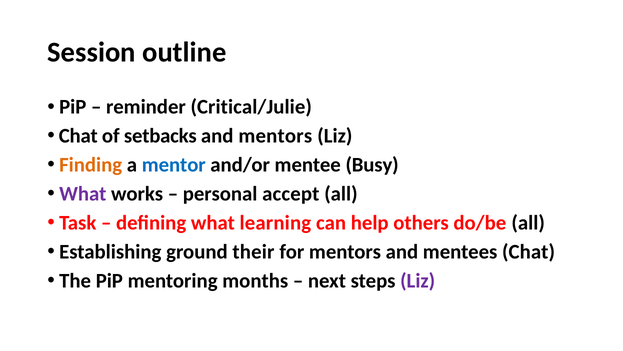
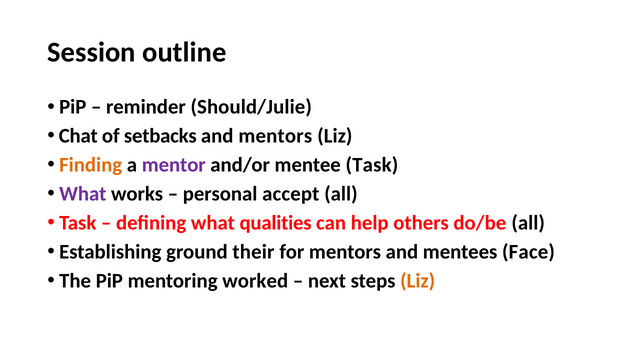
Critical/Julie: Critical/Julie -> Should/Julie
mentor colour: blue -> purple
mentee Busy: Busy -> Task
learning: learning -> qualities
mentees Chat: Chat -> Face
months: months -> worked
Liz at (418, 280) colour: purple -> orange
